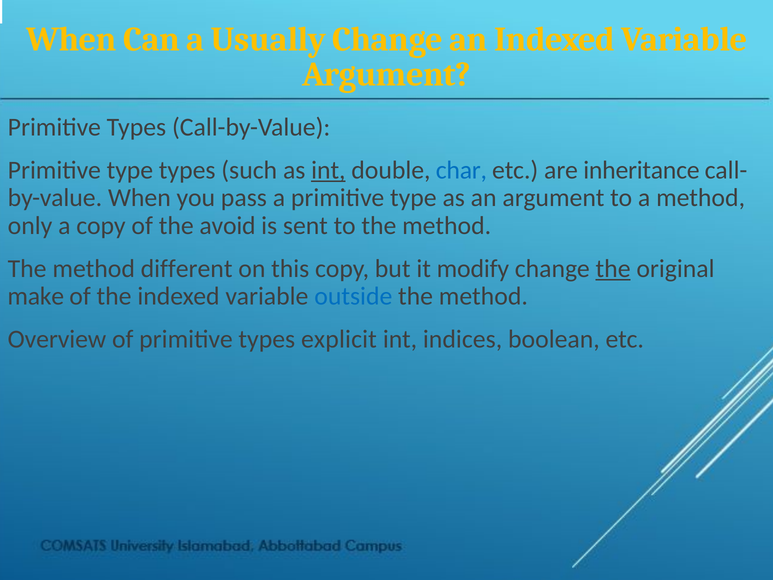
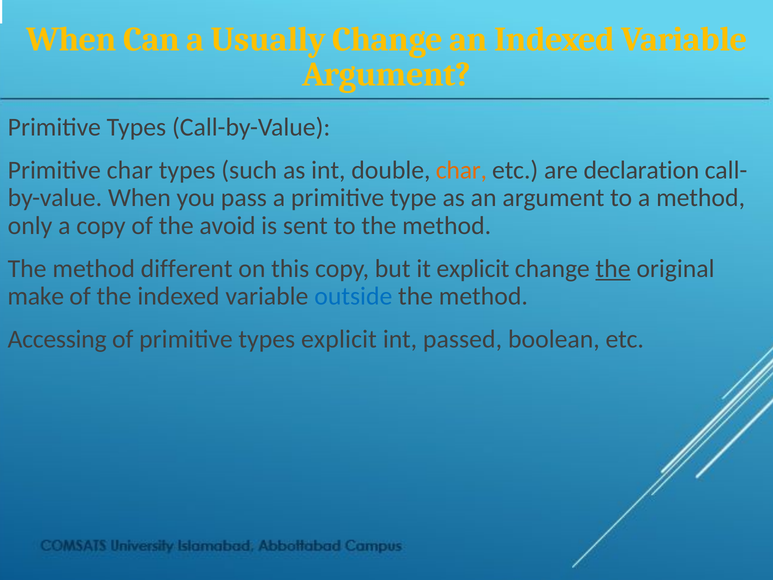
type at (130, 170): type -> char
int at (328, 170) underline: present -> none
char at (461, 170) colour: blue -> orange
inheritance: inheritance -> declaration
it modify: modify -> explicit
Overview: Overview -> Accessing
indices: indices -> passed
